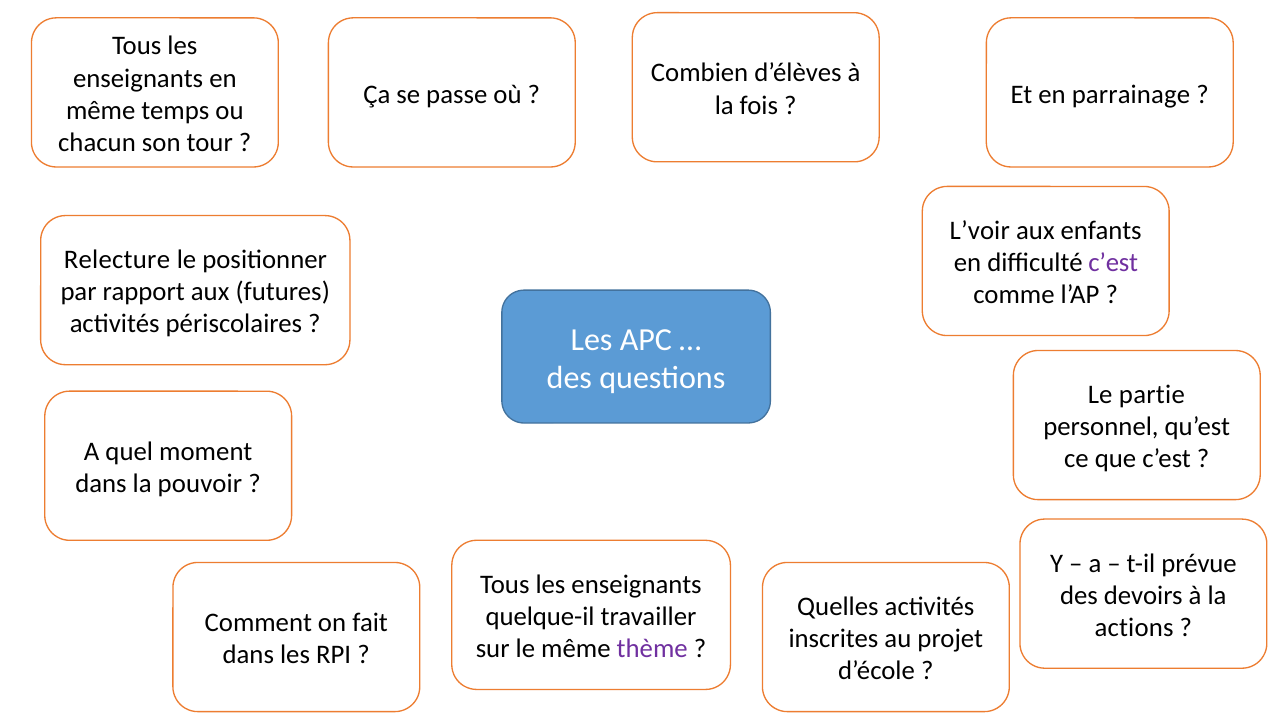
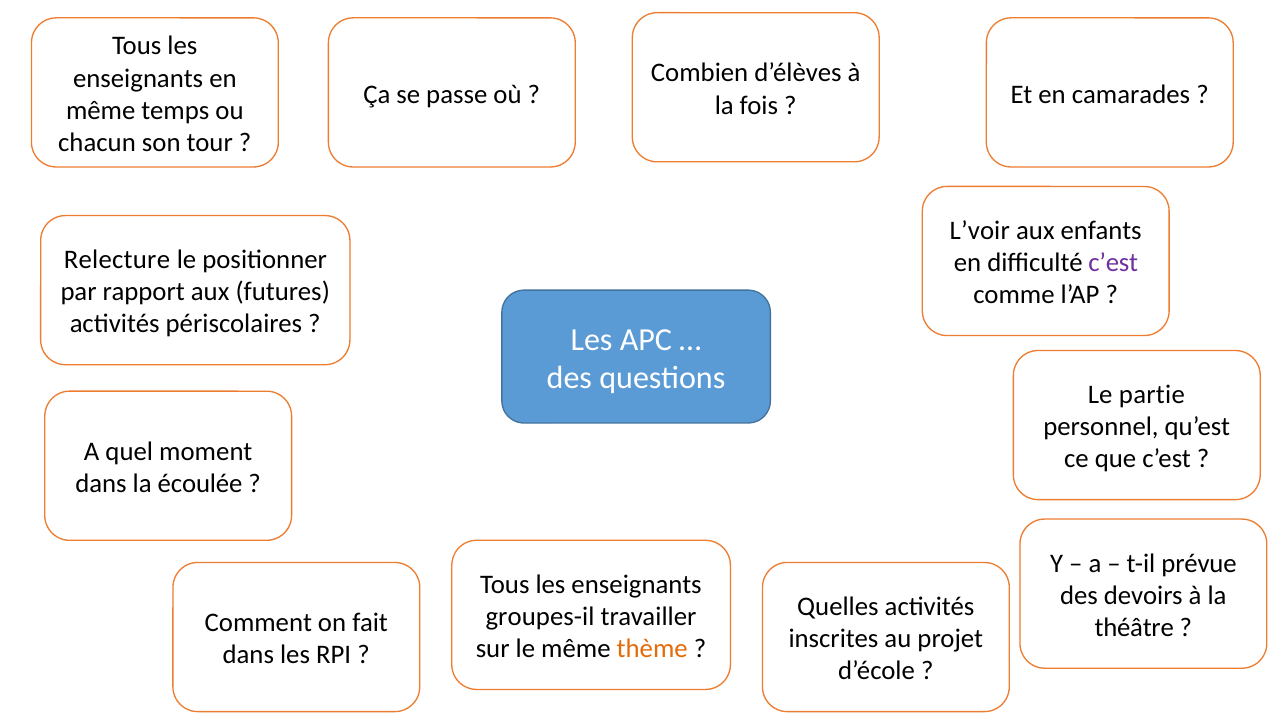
parrainage: parrainage -> camarades
pouvoir: pouvoir -> écoulée
quelque-il: quelque-il -> groupes-il
actions: actions -> théâtre
thème colour: purple -> orange
